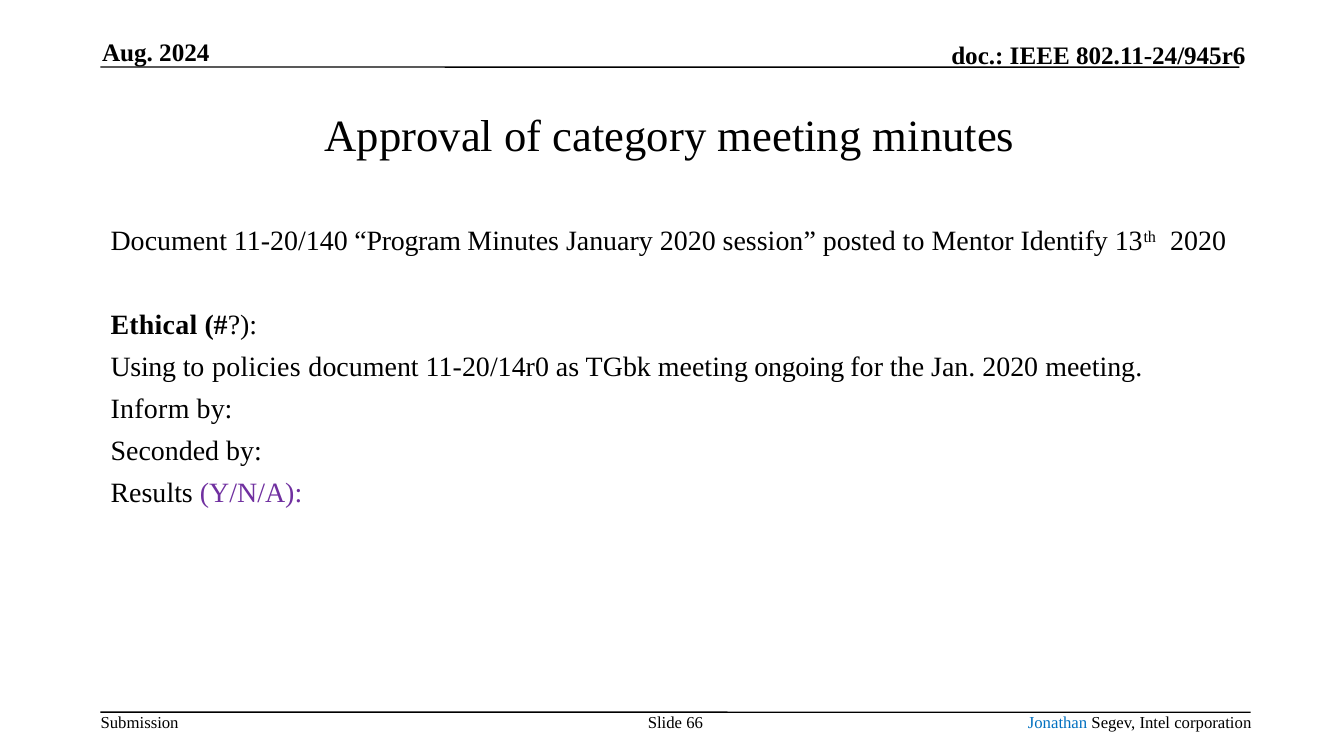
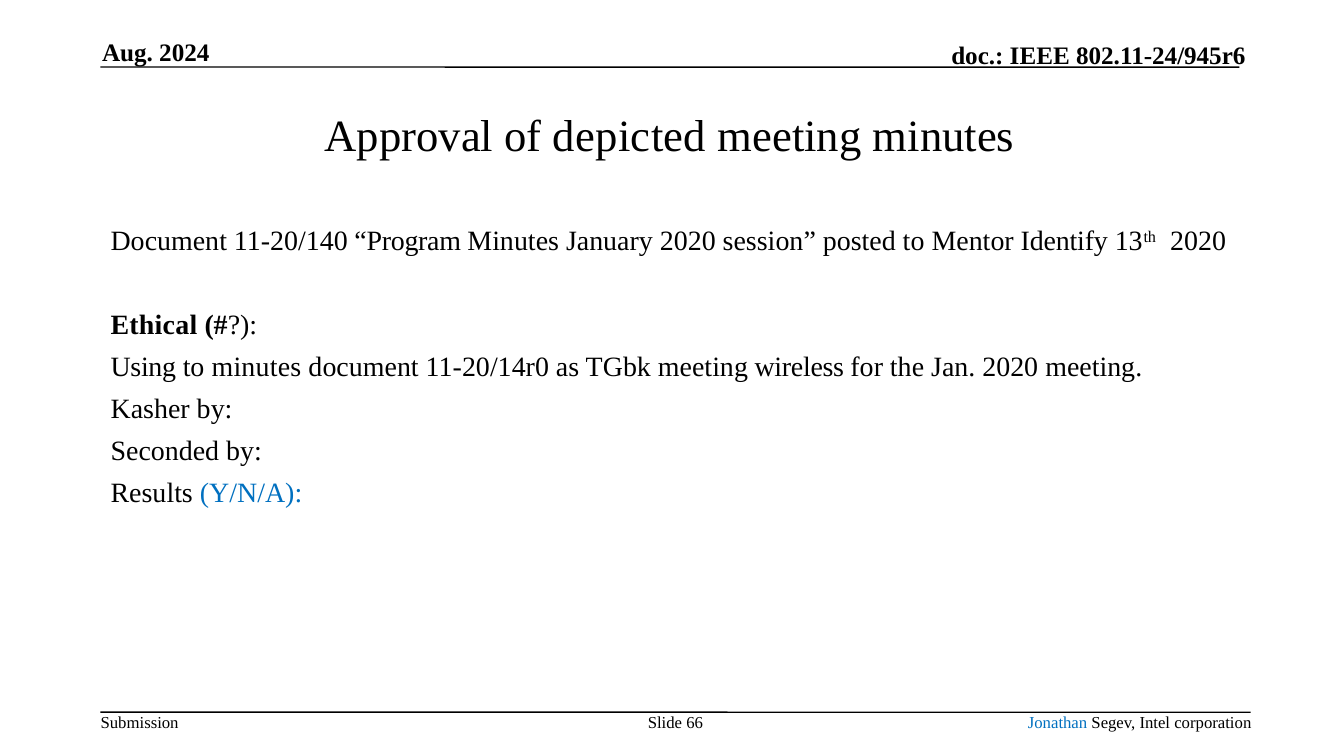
category: category -> depicted
to policies: policies -> minutes
ongoing: ongoing -> wireless
Inform: Inform -> Kasher
Y/N/A colour: purple -> blue
